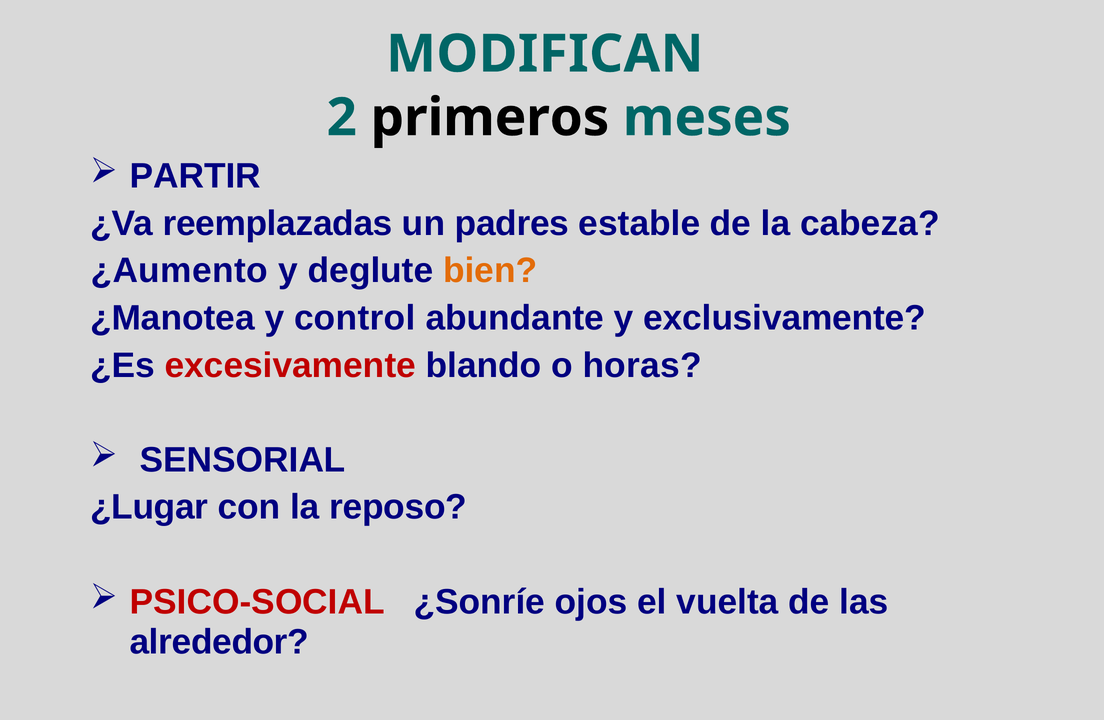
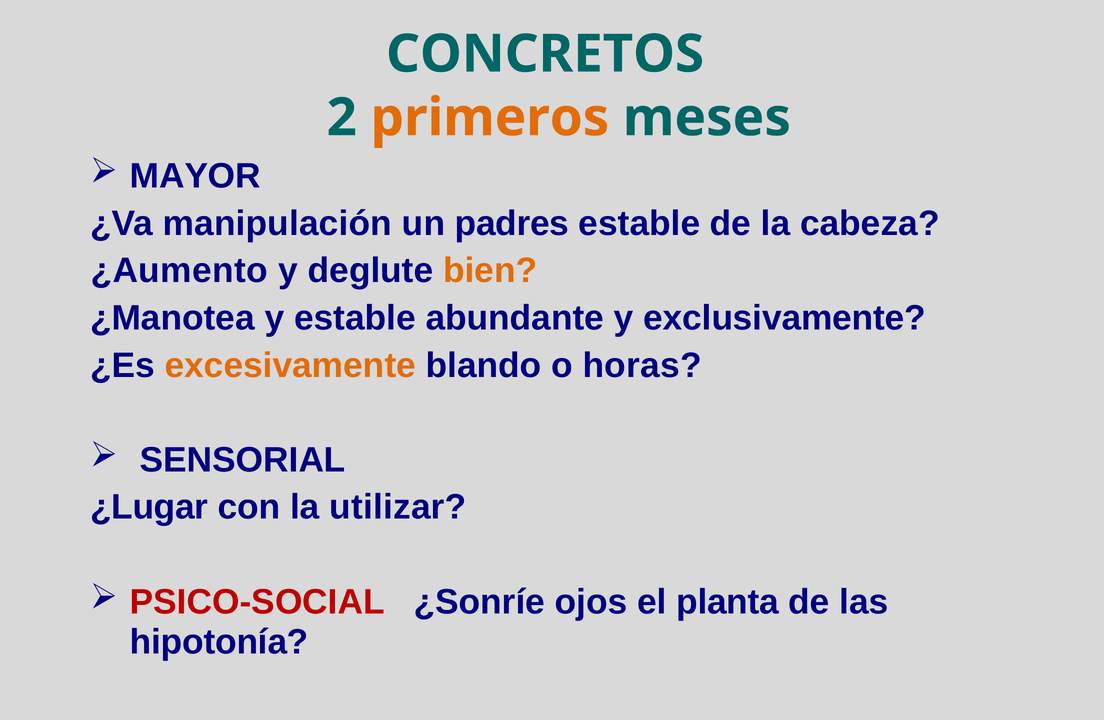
MODIFICAN: MODIFICAN -> CONCRETOS
primeros colour: black -> orange
PARTIR: PARTIR -> MAYOR
reemplazadas: reemplazadas -> manipulación
y control: control -> estable
excesivamente colour: red -> orange
reposo: reposo -> utilizar
vuelta: vuelta -> planta
alrededor: alrededor -> hipotonía
